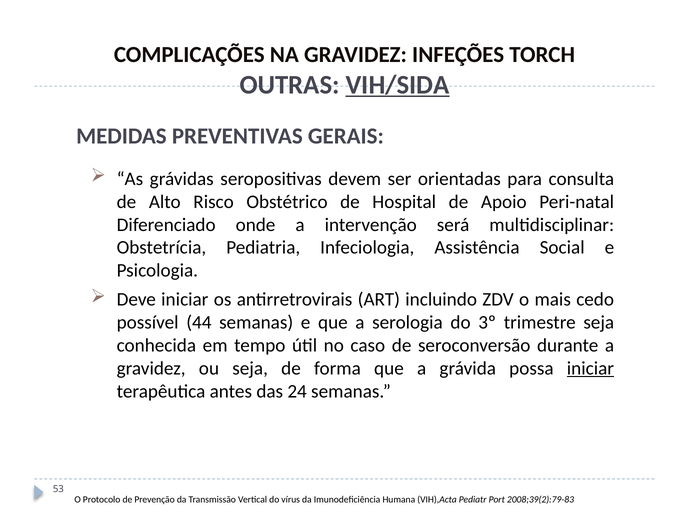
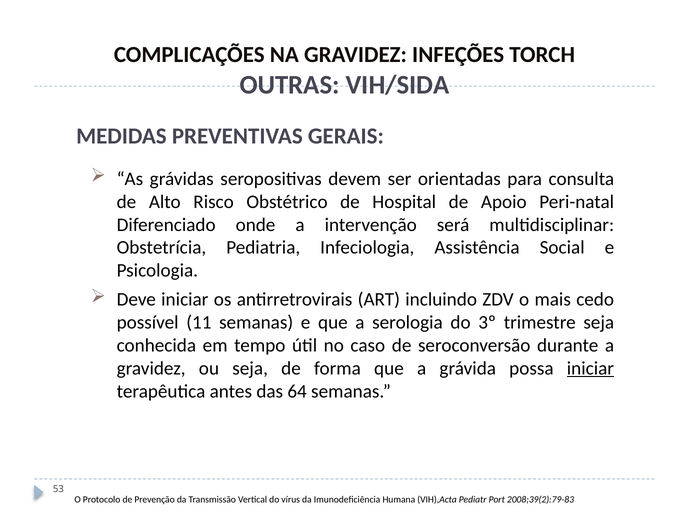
VIH/SIDA underline: present -> none
44: 44 -> 11
24: 24 -> 64
